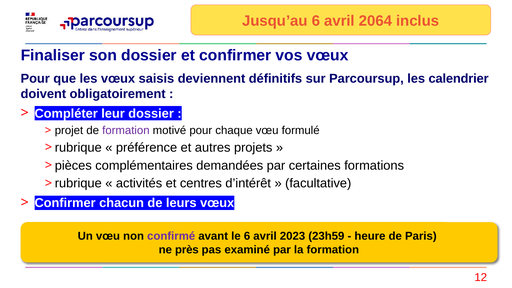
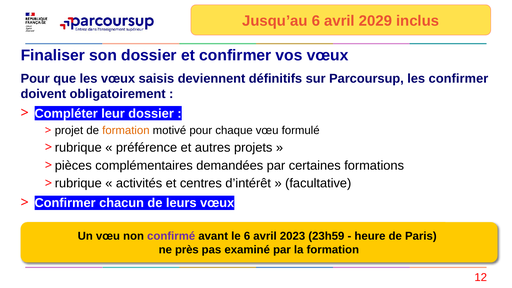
2064: 2064 -> 2029
les calendrier: calendrier -> confirmer
formation at (126, 130) colour: purple -> orange
